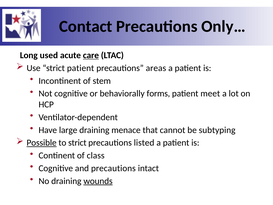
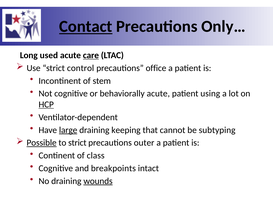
Contact underline: none -> present
strict patient: patient -> control
areas: areas -> office
behaviorally forms: forms -> acute
meet: meet -> using
HCP underline: none -> present
large underline: none -> present
menace: menace -> keeping
listed: listed -> outer
and precautions: precautions -> breakpoints
